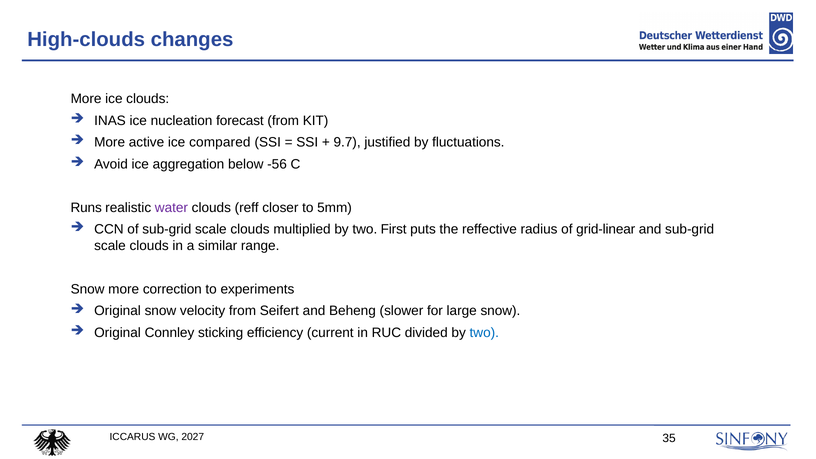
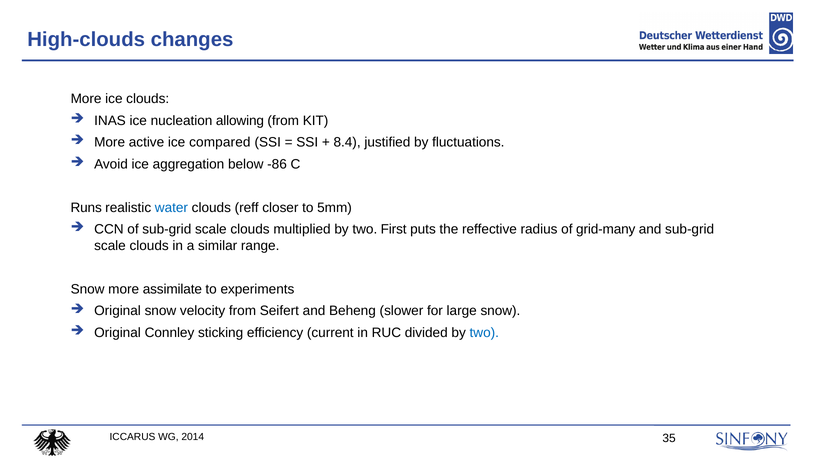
forecast: forecast -> allowing
9.7: 9.7 -> 8.4
-56: -56 -> -86
water colour: purple -> blue
grid-linear: grid-linear -> grid-many
correction: correction -> assimilate
2027: 2027 -> 2014
